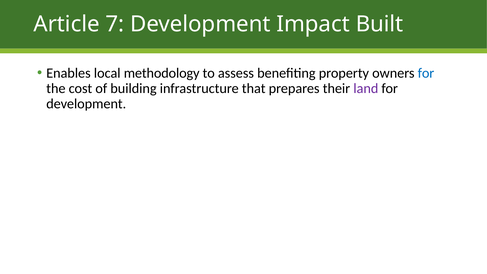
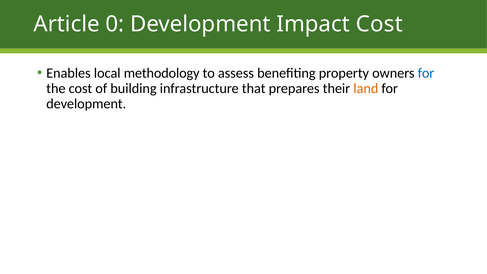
7: 7 -> 0
Impact Built: Built -> Cost
land colour: purple -> orange
